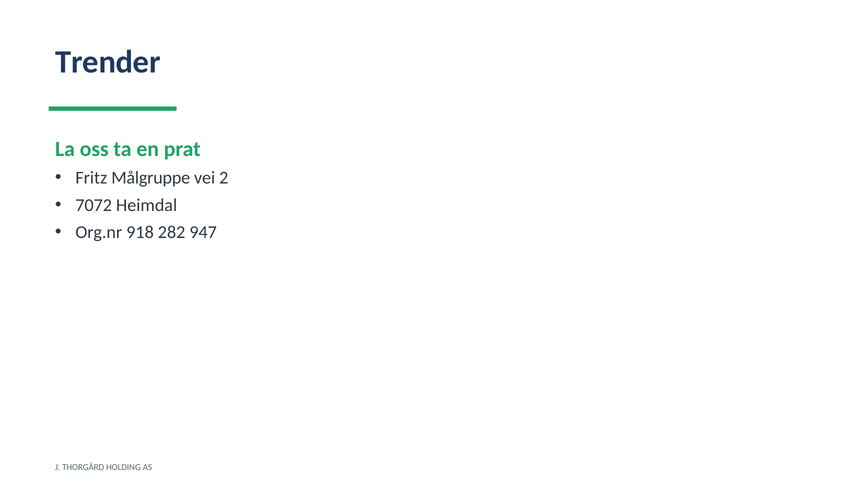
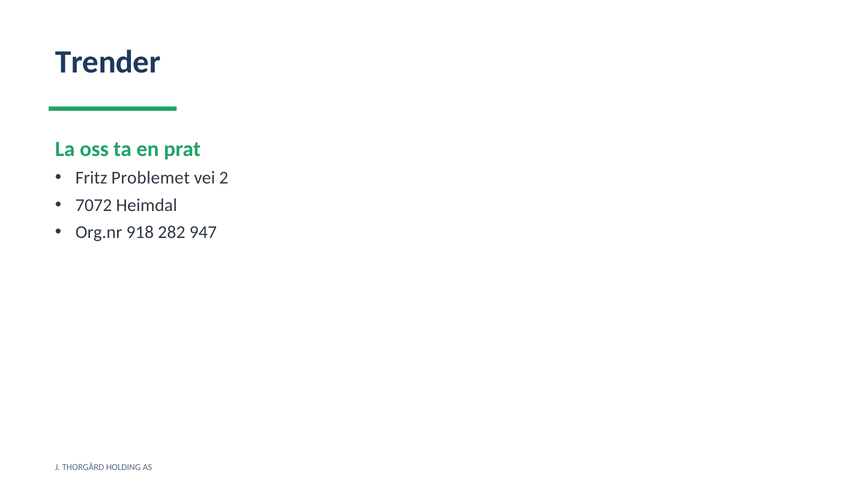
Målgruppe: Målgruppe -> Problemet
